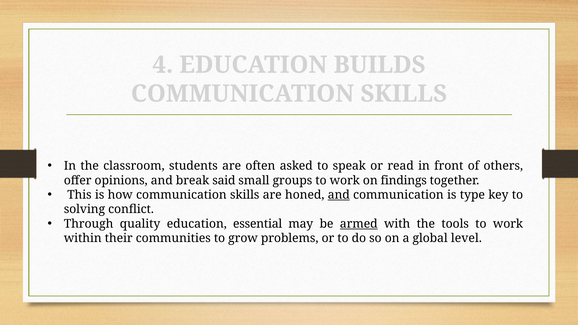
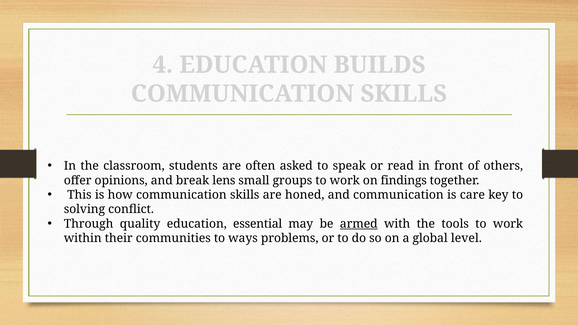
said: said -> lens
and at (339, 195) underline: present -> none
type: type -> care
grow: grow -> ways
